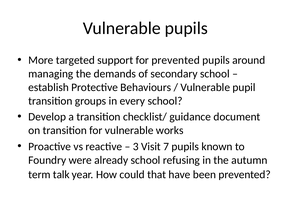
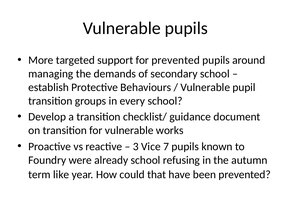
Visit: Visit -> Vice
talk: talk -> like
